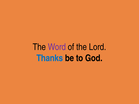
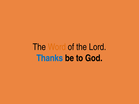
Word colour: purple -> orange
